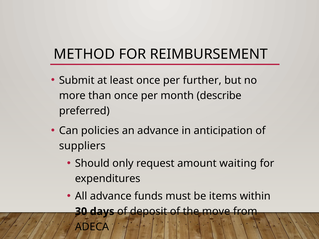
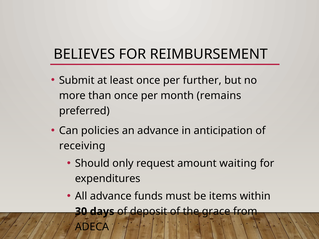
METHOD: METHOD -> BELIEVES
describe: describe -> remains
suppliers: suppliers -> receiving
move: move -> grace
